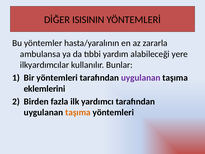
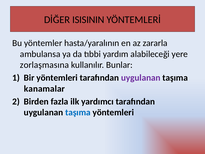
ilkyardımcılar: ilkyardımcılar -> zorlaşmasına
eklemlerini: eklemlerini -> kanamalar
taşıma at (78, 112) colour: orange -> blue
